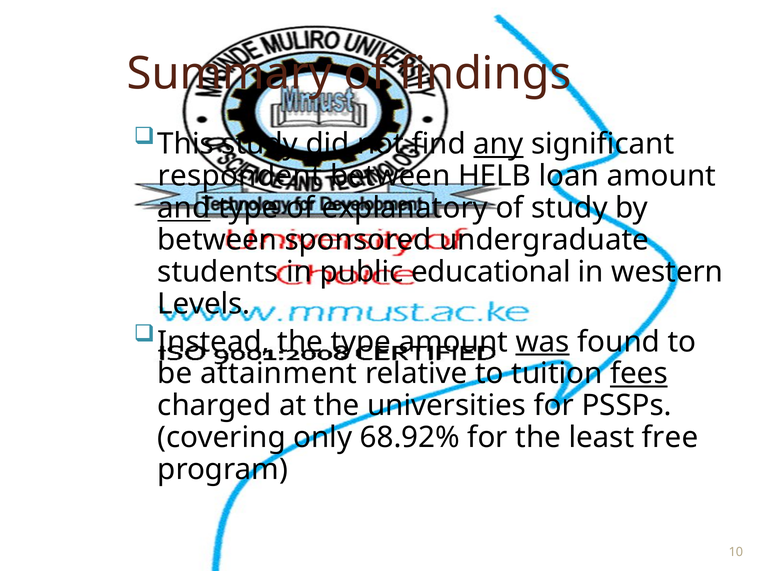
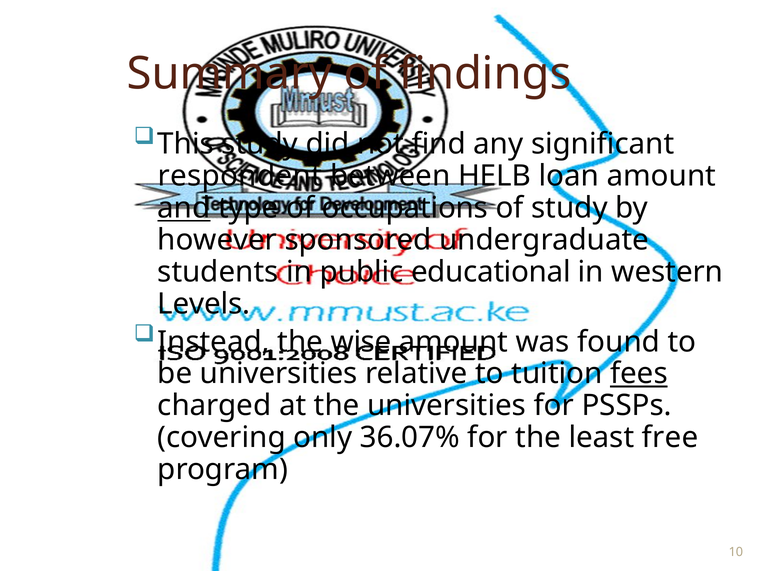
any underline: present -> none
explanatory: explanatory -> occupations
between at (217, 240): between -> however
the type: type -> wise
was underline: present -> none
be attainment: attainment -> universities
68.92%: 68.92% -> 36.07%
